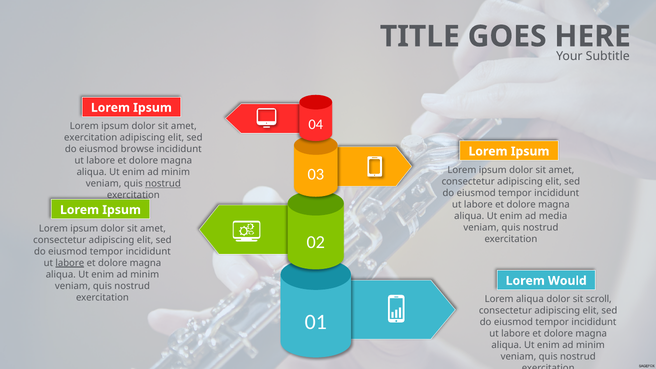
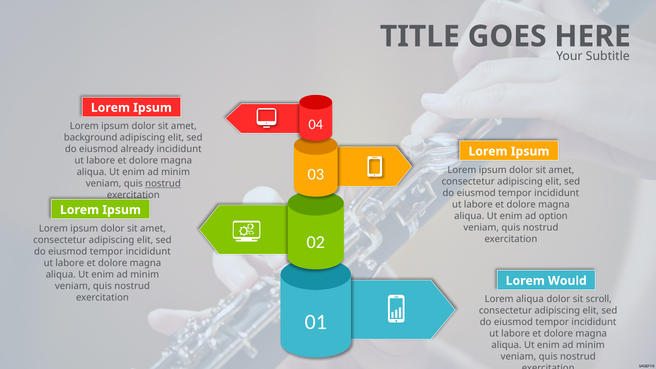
exercitation at (91, 138): exercitation -> background
browse: browse -> already
media: media -> option
labore at (70, 263) underline: present -> none
